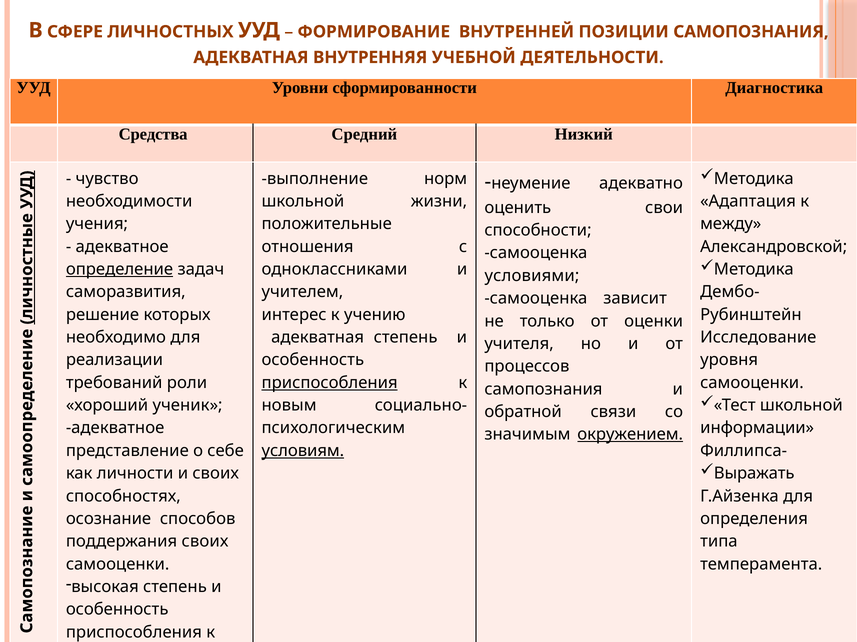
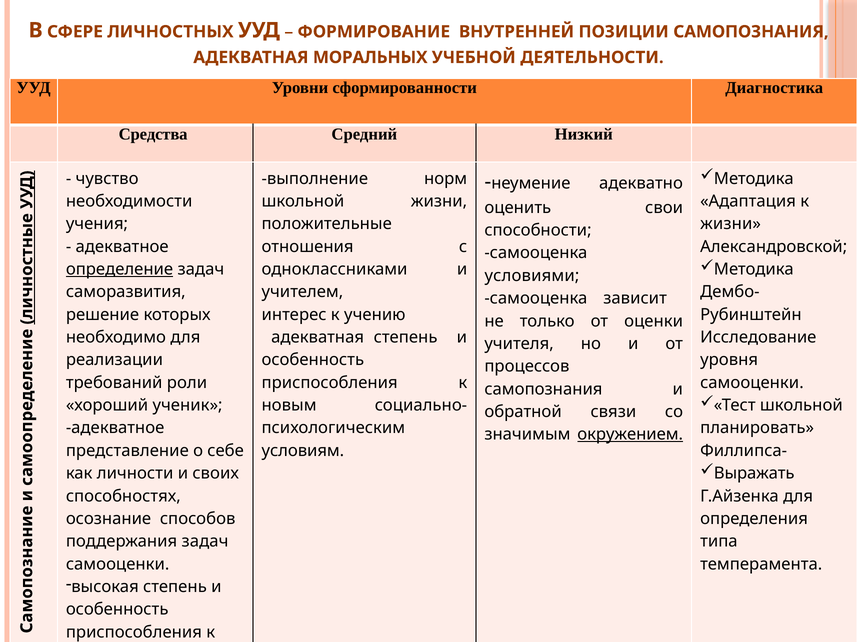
ВНУТРЕННЯЯ: ВНУТРЕННЯЯ -> МОРАЛЬНЫХ
между at (731, 224): между -> жизни
приспособления at (330, 383) underline: present -> none
информации: информации -> планировать
условиям at (303, 451) underline: present -> none
поддержания своих: своих -> задач
